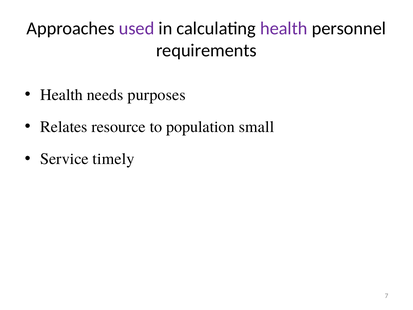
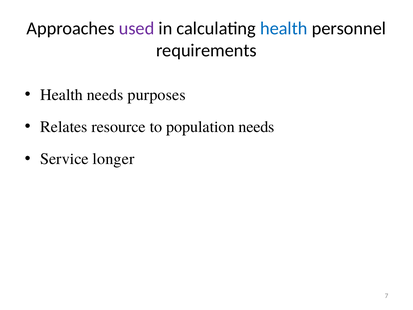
health at (284, 28) colour: purple -> blue
population small: small -> needs
timely: timely -> longer
